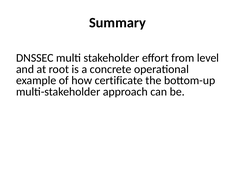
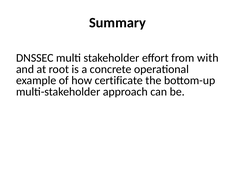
level: level -> with
